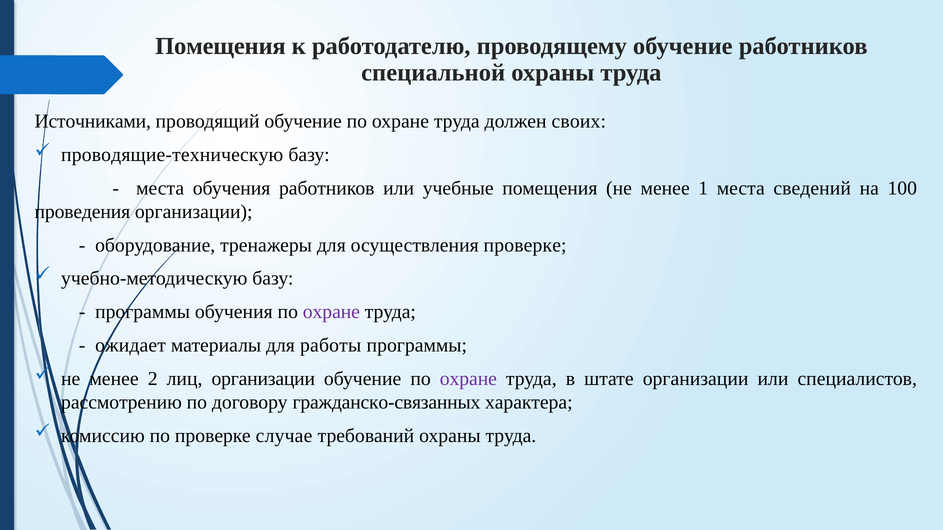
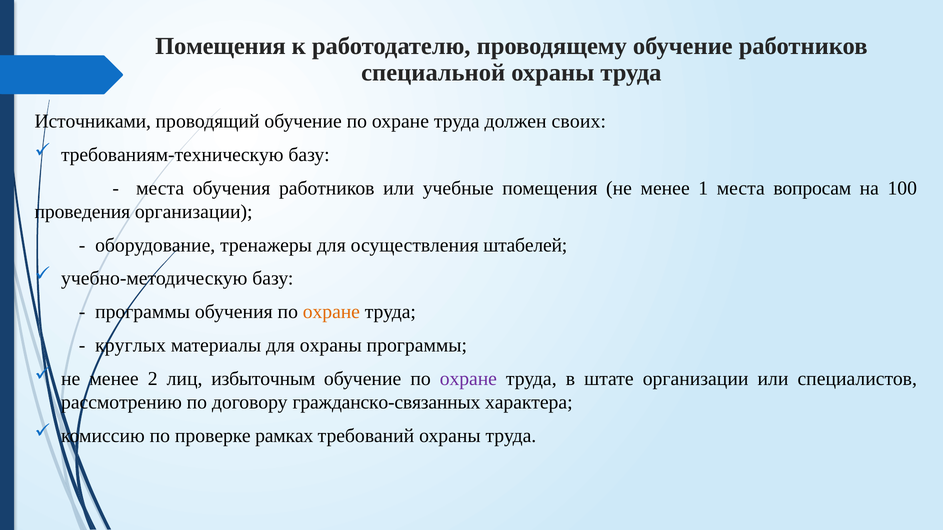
проводящие-техническую: проводящие-техническую -> требованиям-техническую
сведений: сведений -> вопросам
осуществления проверке: проверке -> штабелей
охране at (331, 312) colour: purple -> orange
ожидает: ожидает -> круглых
для работы: работы -> охраны
лиц организации: организации -> избыточным
случае: случае -> рамках
